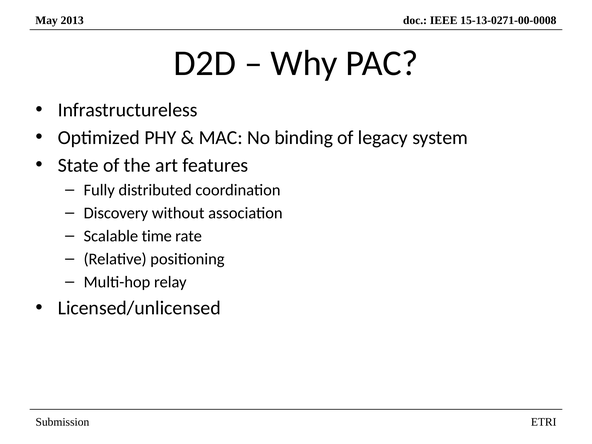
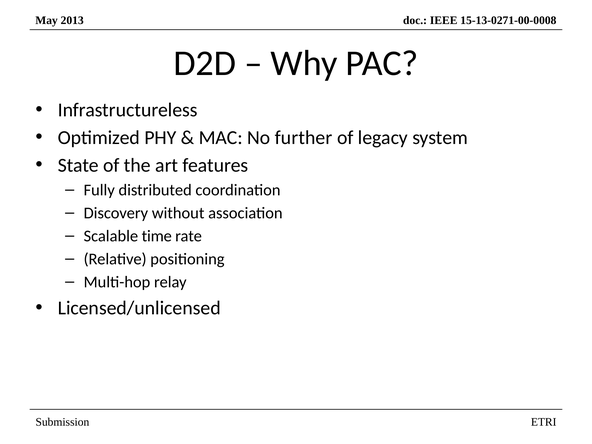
binding: binding -> further
